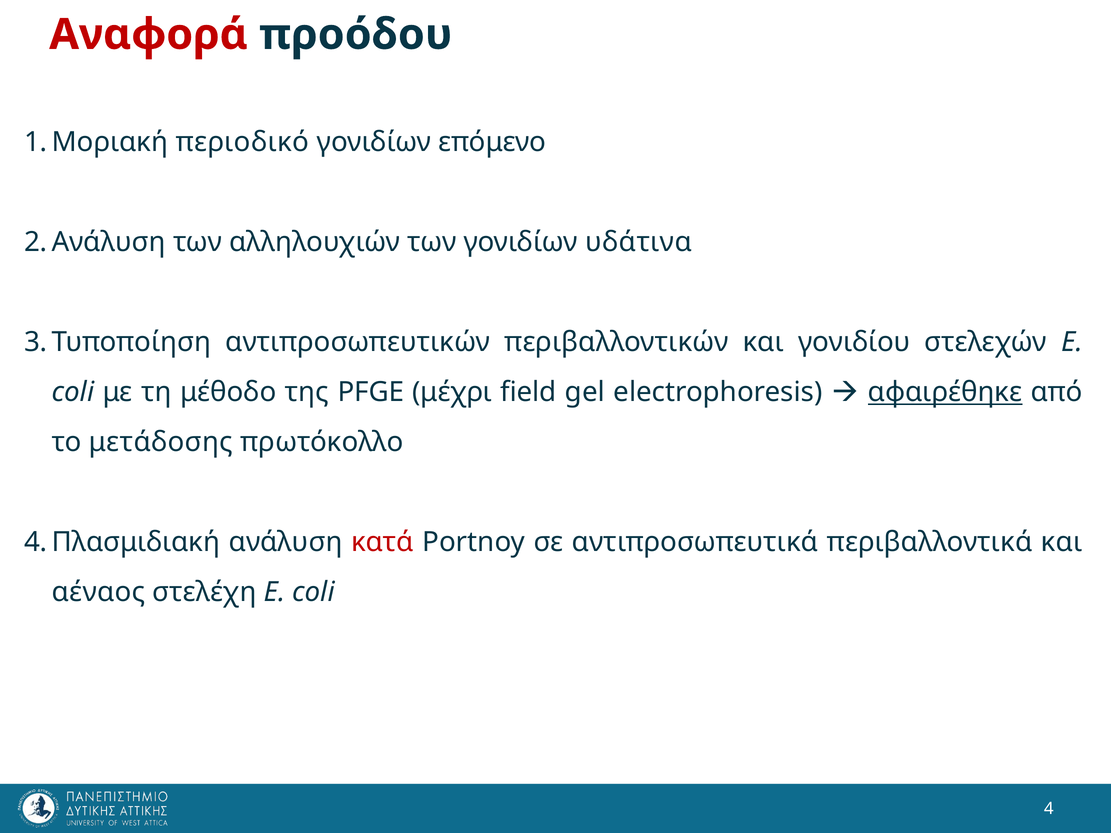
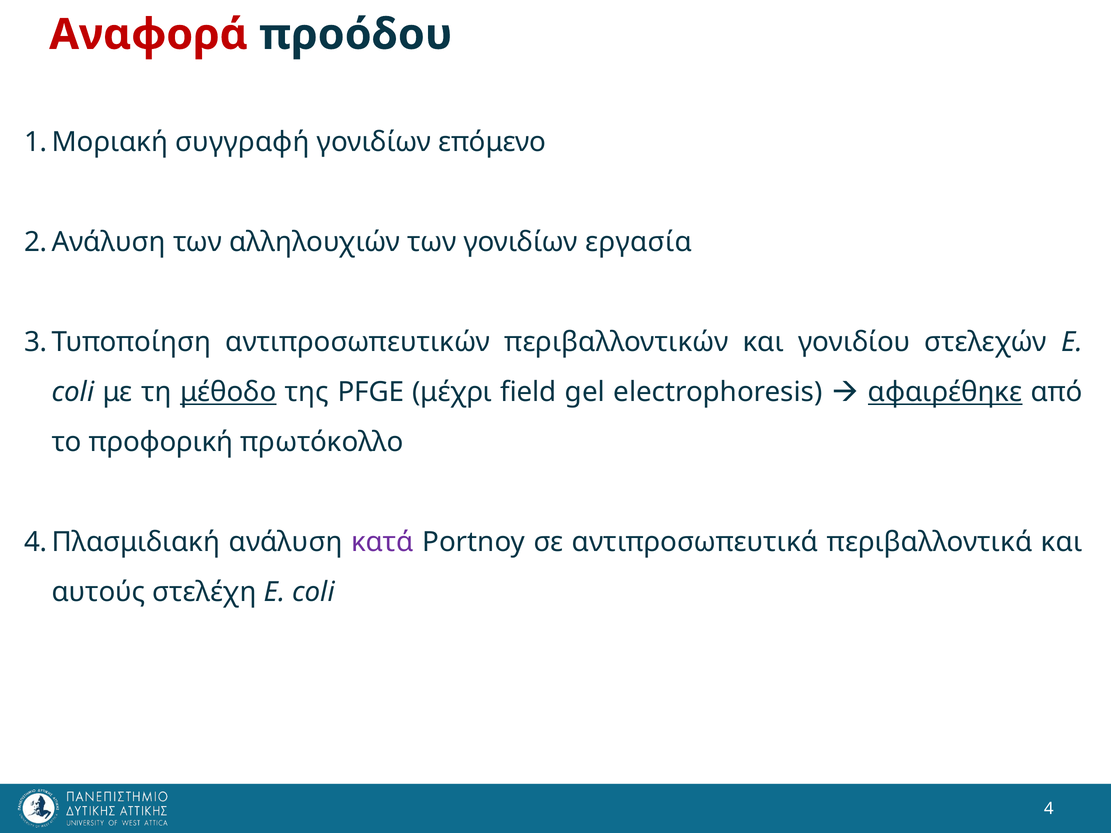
περιοδικό: περιοδικό -> συγγραφή
υδάτινα: υδάτινα -> εργασία
μέθοδο underline: none -> present
μετάδοσης: μετάδοσης -> προφορική
κατά colour: red -> purple
αέναος: αέναος -> αυτούς
